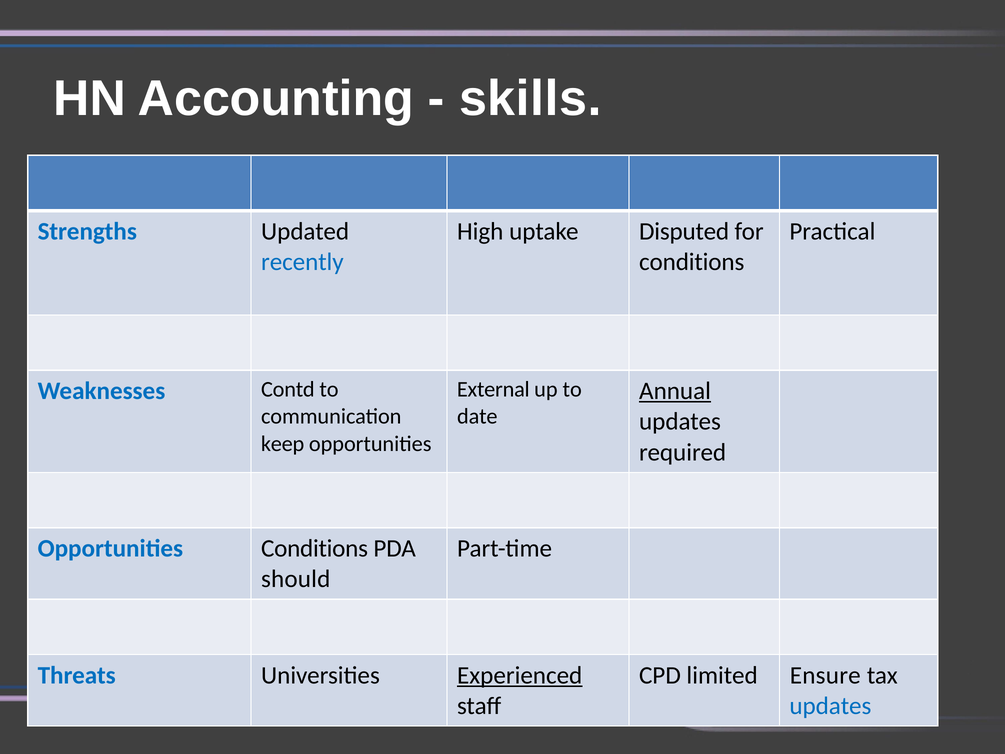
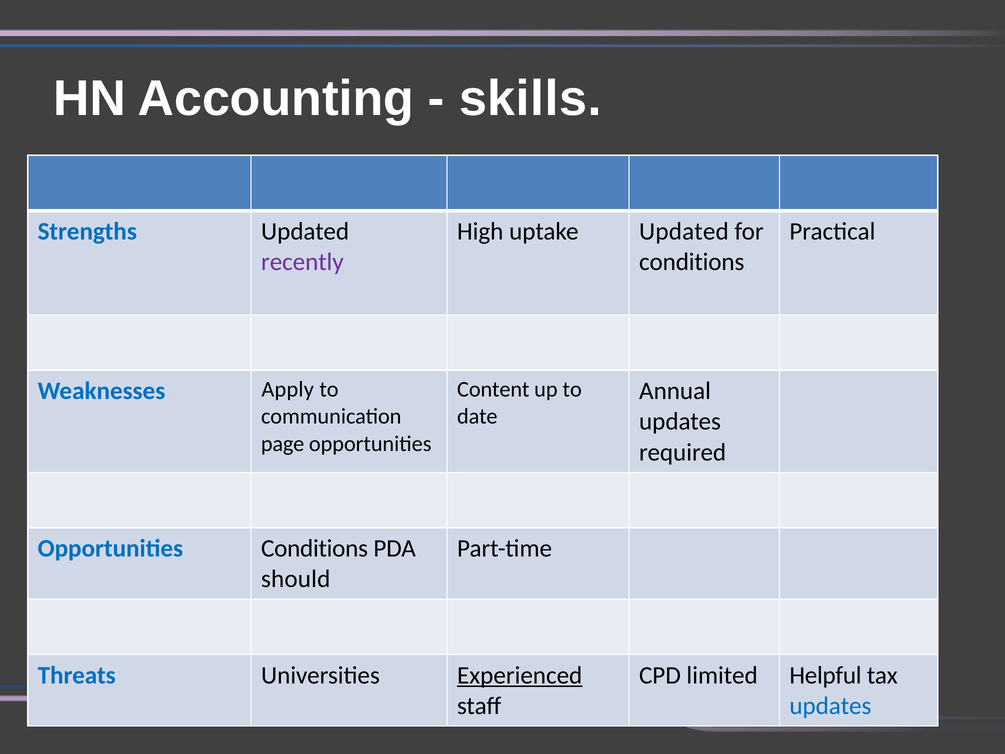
uptake Disputed: Disputed -> Updated
recently colour: blue -> purple
External: External -> Content
Contd: Contd -> Apply
Annual underline: present -> none
keep: keep -> page
Ensure: Ensure -> Helpful
